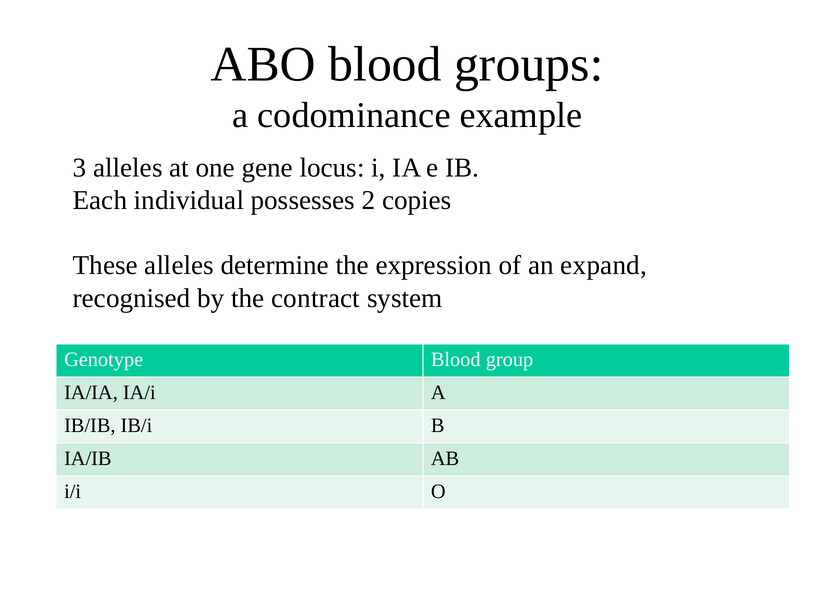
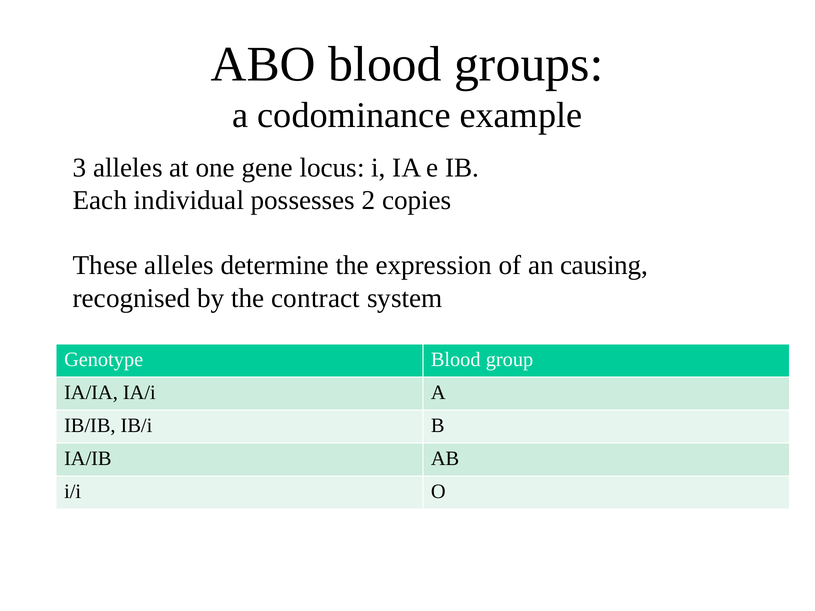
expand: expand -> causing
